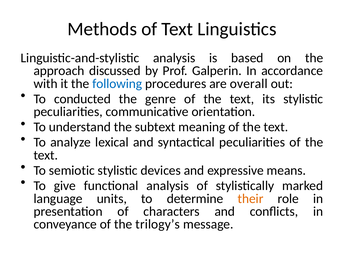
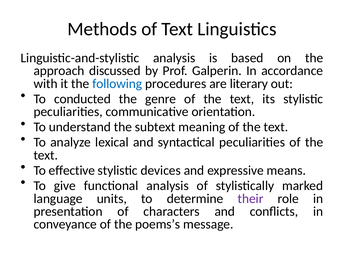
overall: overall -> literary
semiotic: semiotic -> effective
their colour: orange -> purple
trilogy’s: trilogy’s -> poems’s
